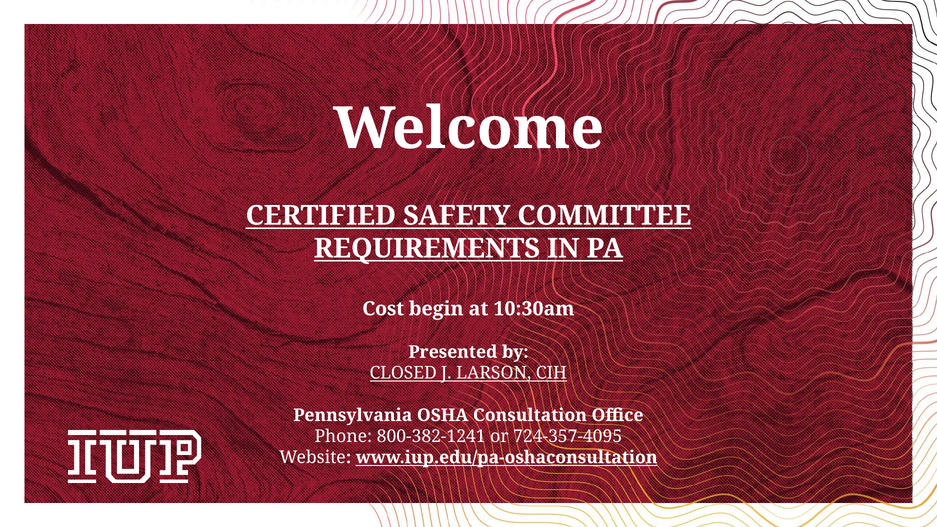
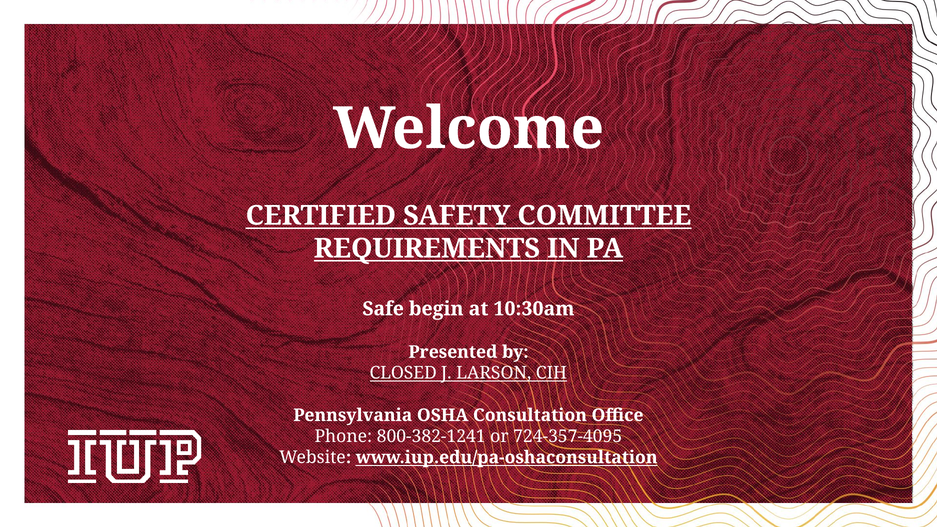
Cost: Cost -> Safe
